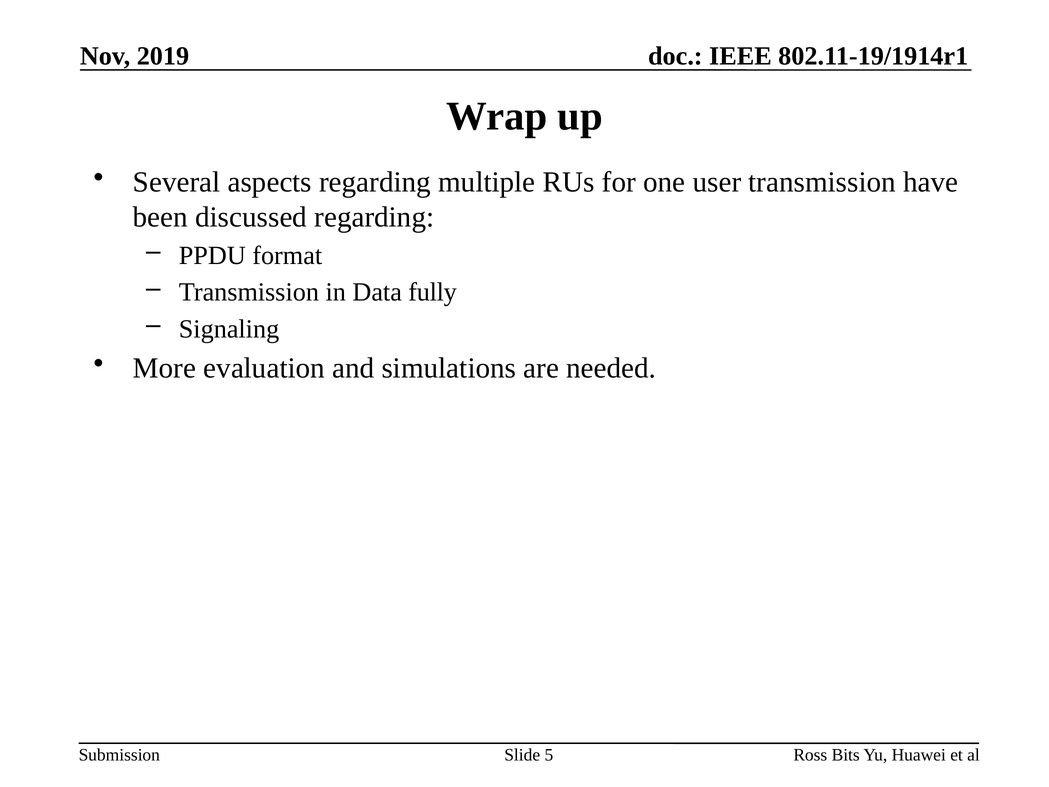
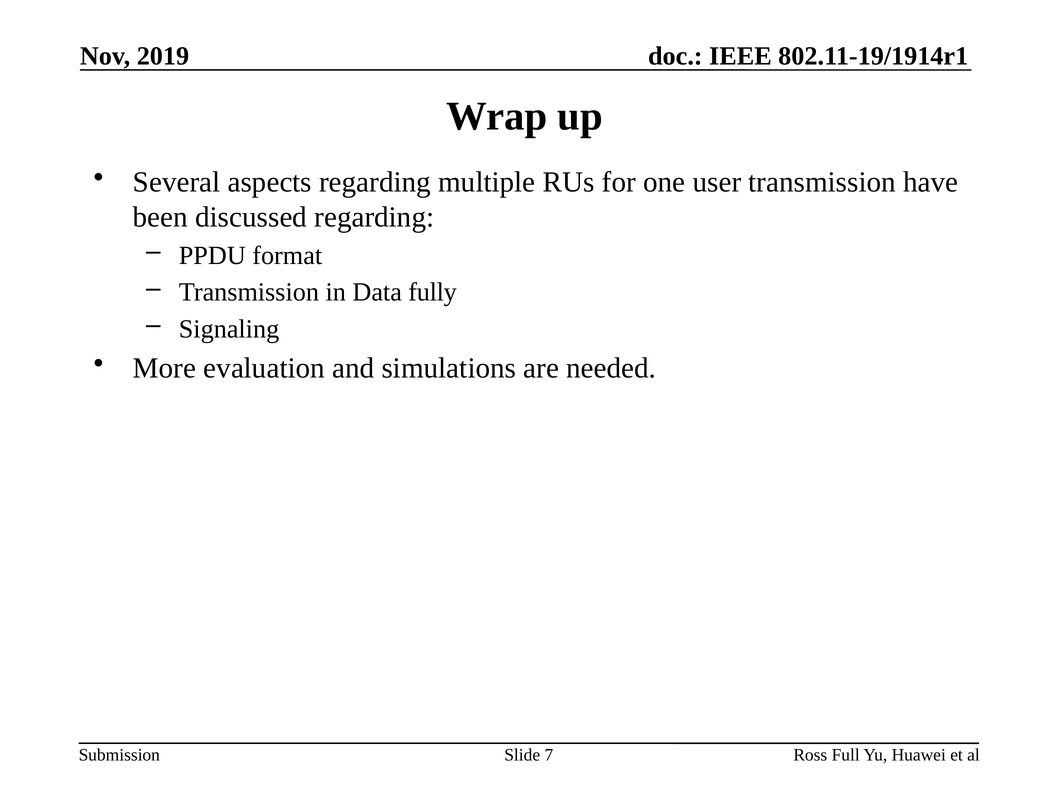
5: 5 -> 7
Bits: Bits -> Full
